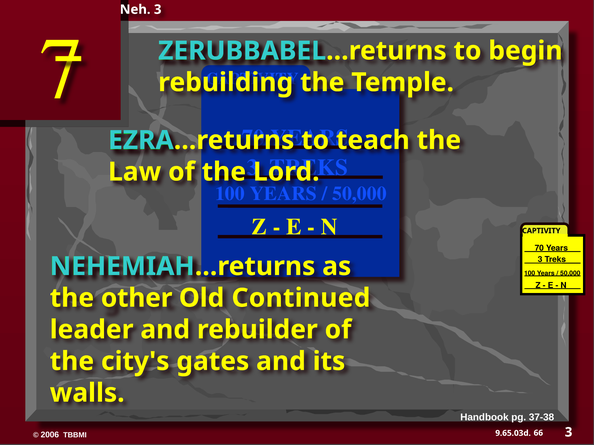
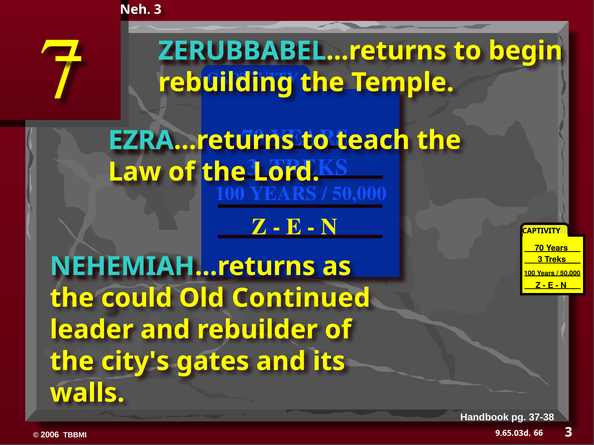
other: other -> could
